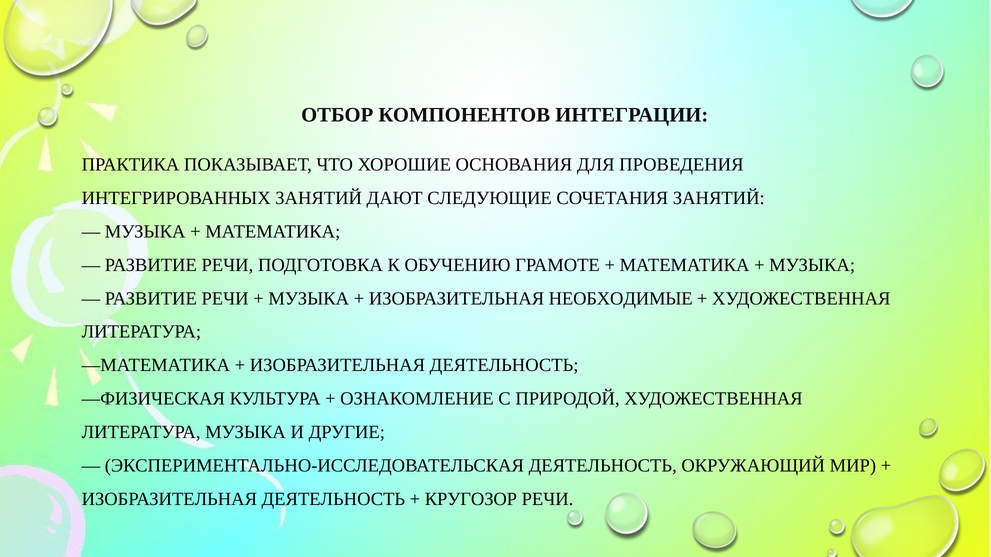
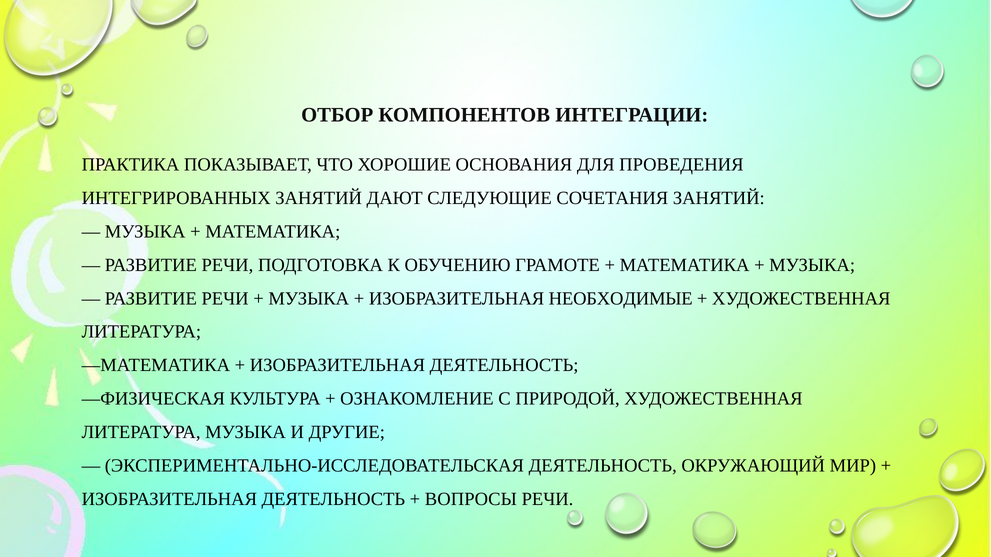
КРУГОЗОР: КРУГОЗОР -> ВОПРОСЫ
